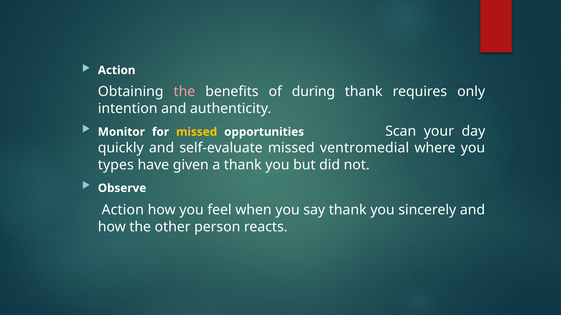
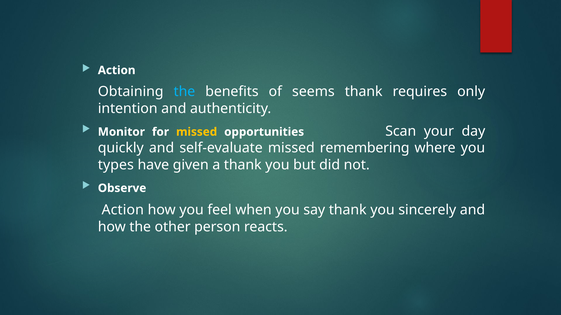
the at (184, 92) colour: pink -> light blue
during: during -> seems
ventromedial: ventromedial -> remembering
